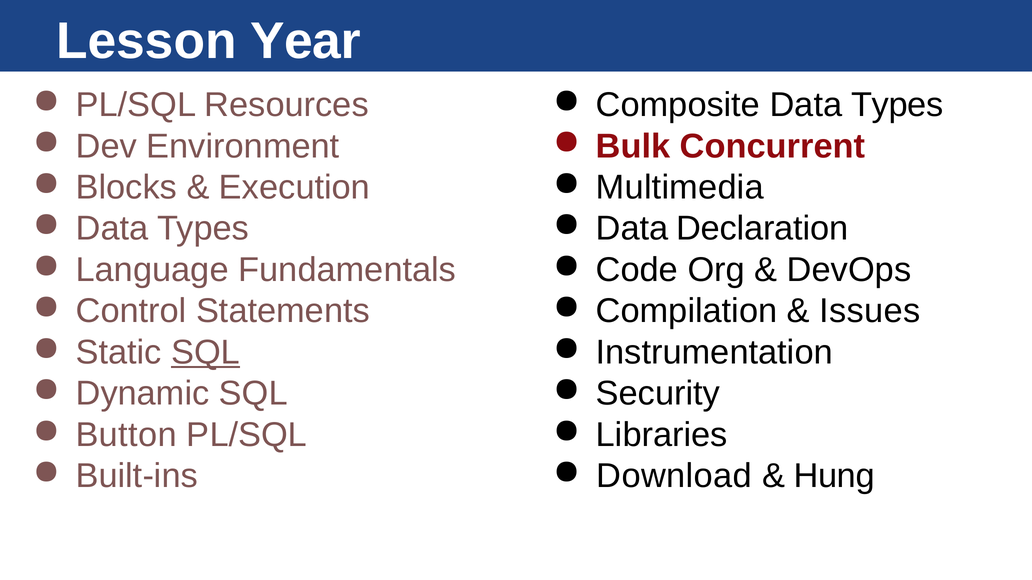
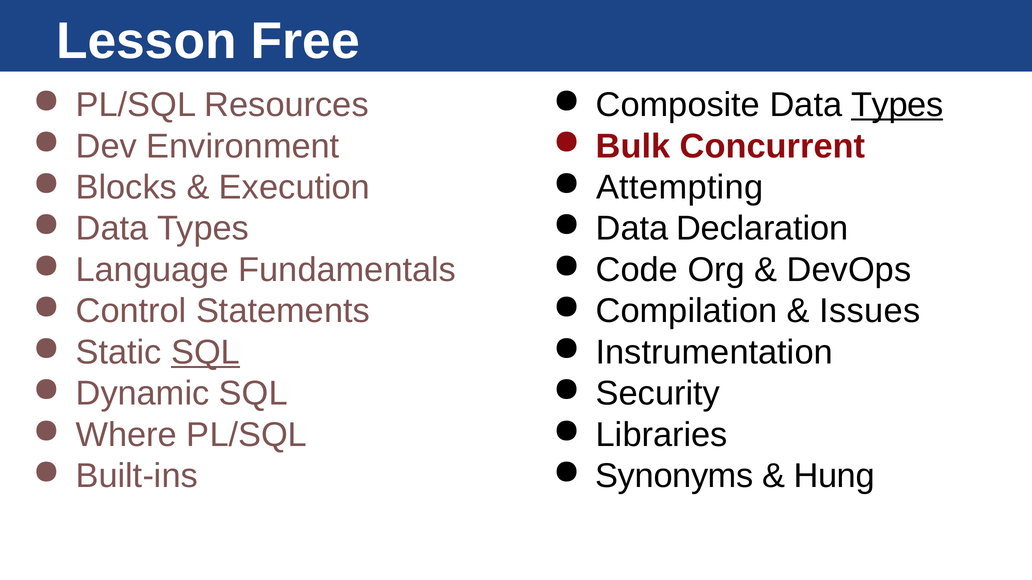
Year: Year -> Free
Types at (897, 105) underline: none -> present
Multimedia: Multimedia -> Attempting
Button: Button -> Where
Download: Download -> Synonyms
